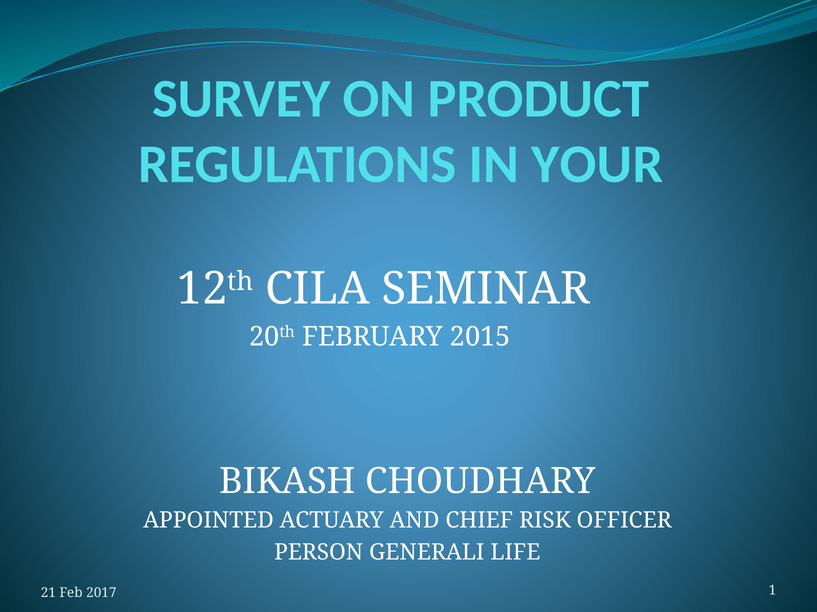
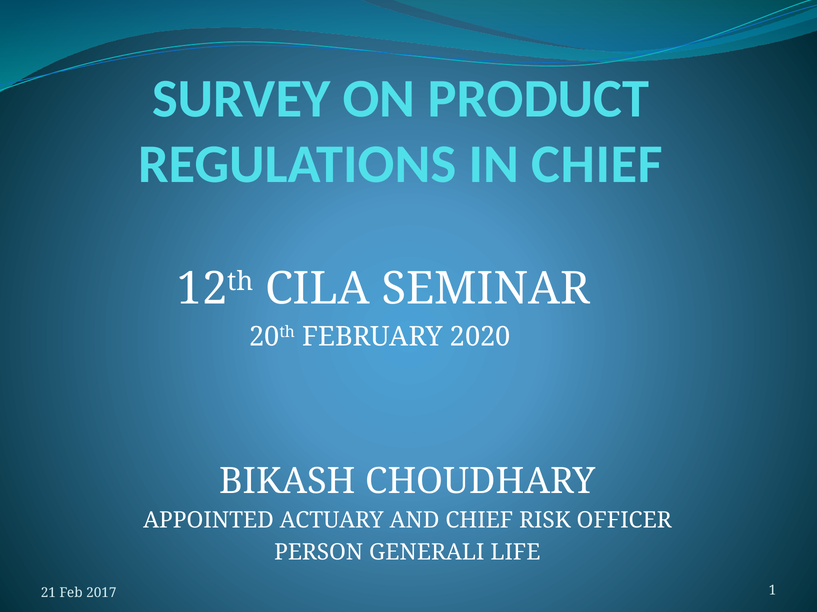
IN YOUR: YOUR -> CHIEF
2015: 2015 -> 2020
